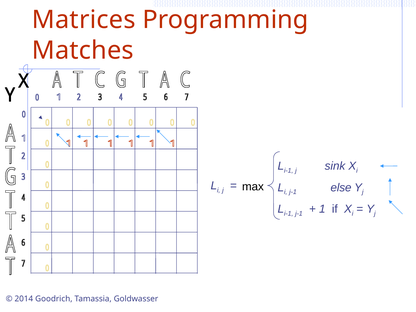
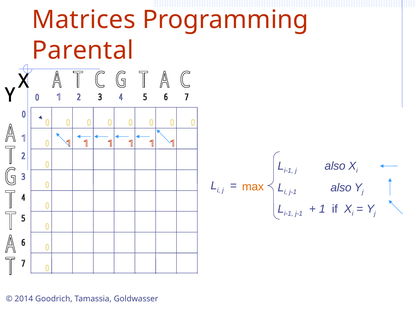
Matches: Matches -> Parental
j sink: sink -> also
max colour: black -> orange
j-1 else: else -> also
